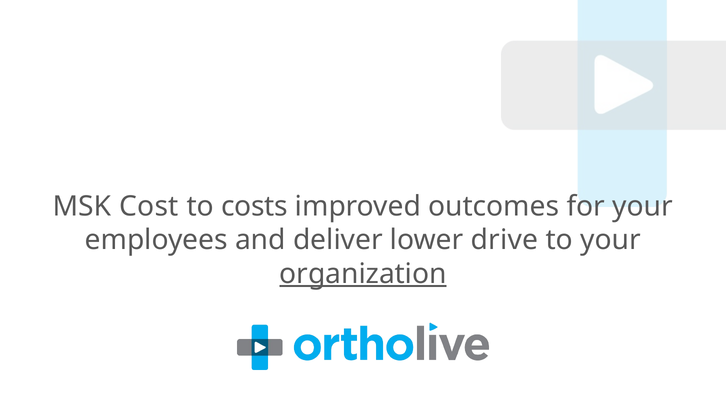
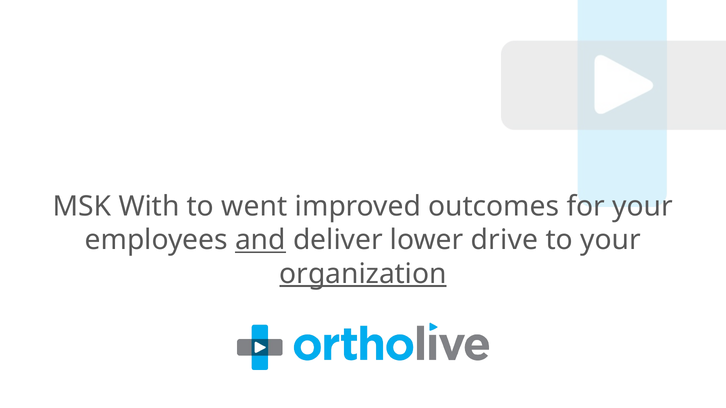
Cost: Cost -> With
costs: costs -> went
and underline: none -> present
